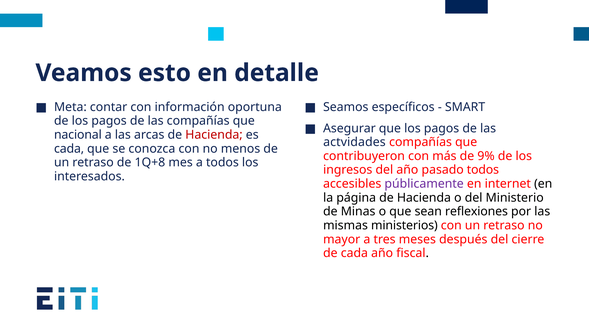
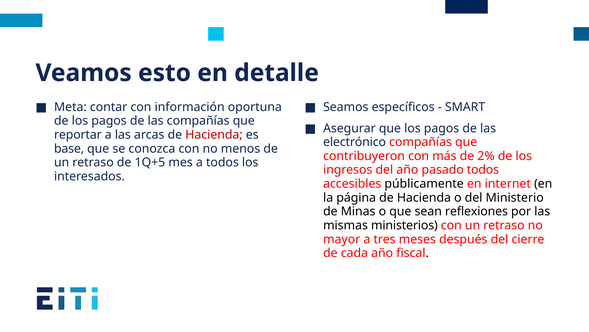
nacional: nacional -> reportar
actvidades: actvidades -> electrónico
cada at (69, 148): cada -> base
9%: 9% -> 2%
1Q+8: 1Q+8 -> 1Q+5
públicamente colour: purple -> black
